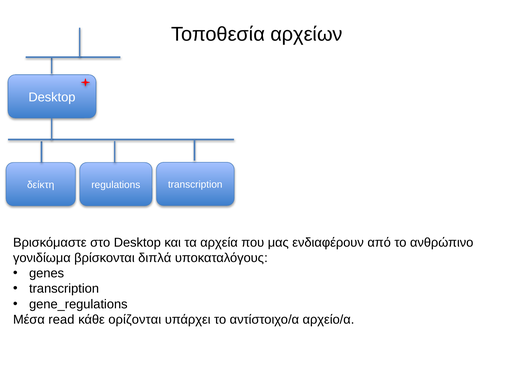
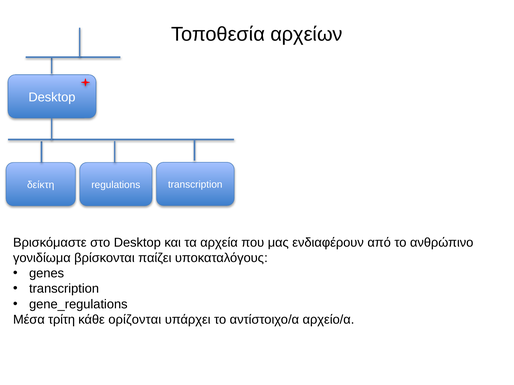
διπλά: διπλά -> παίζει
read: read -> τρίτη
